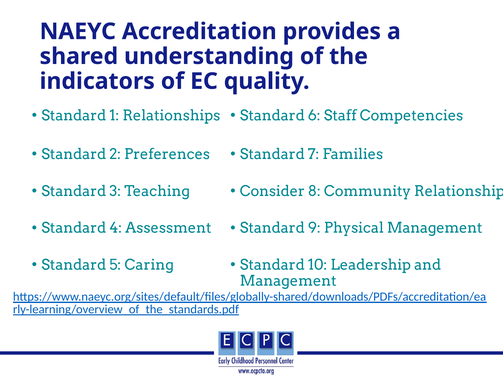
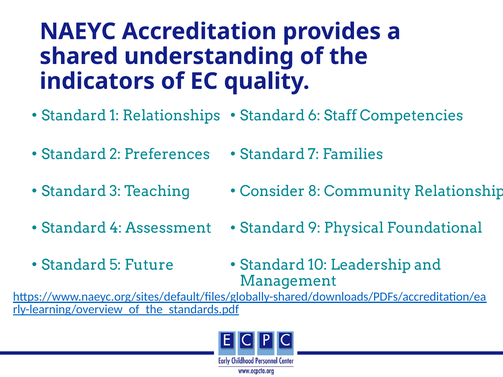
Physical Management: Management -> Foundational
Caring: Caring -> Future
